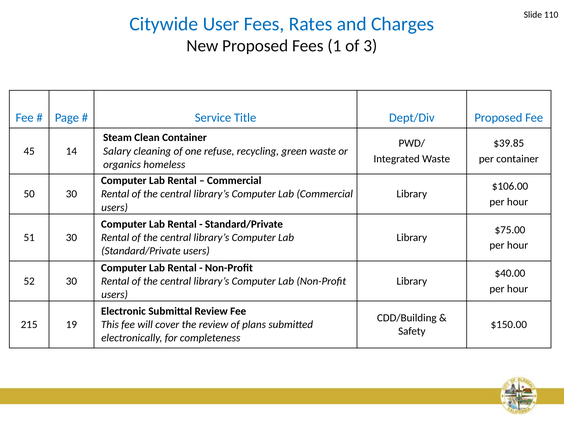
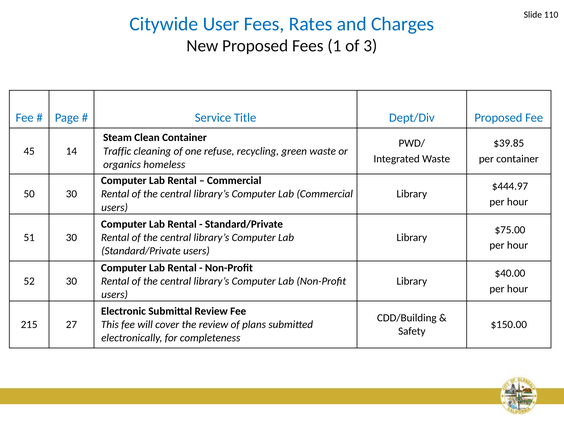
Salary: Salary -> Traffic
$106.00: $106.00 -> $444.97
19: 19 -> 27
